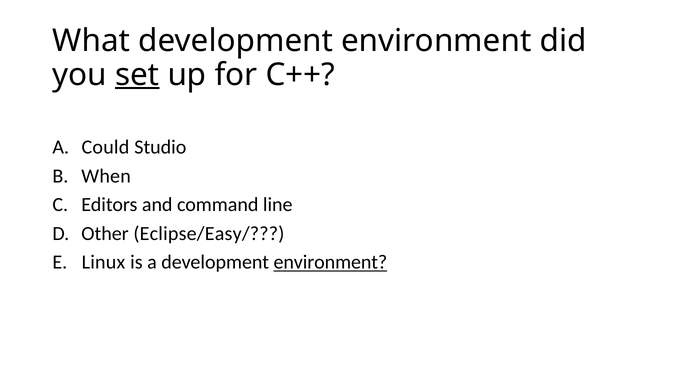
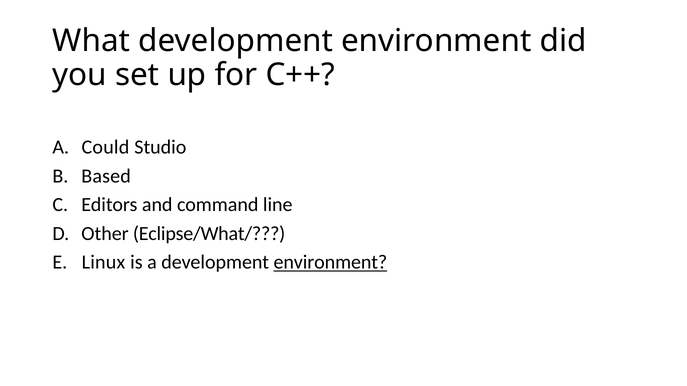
set underline: present -> none
When: When -> Based
Eclipse/Easy/: Eclipse/Easy/ -> Eclipse/What/
